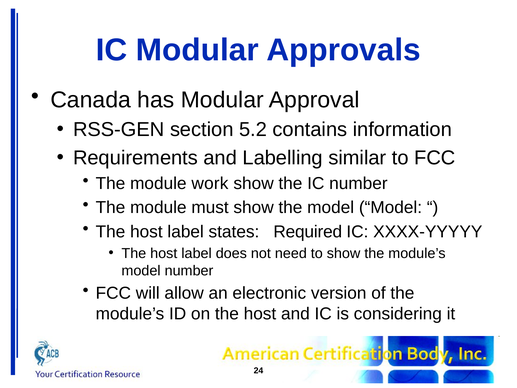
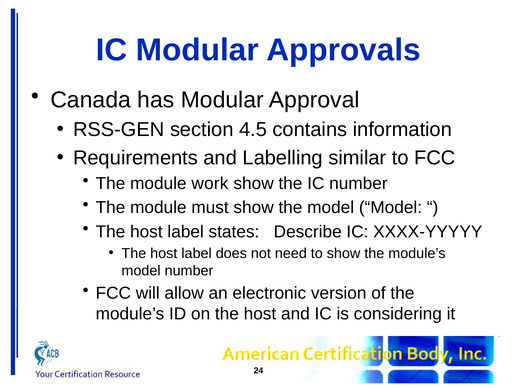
5.2: 5.2 -> 4.5
Required: Required -> Describe
